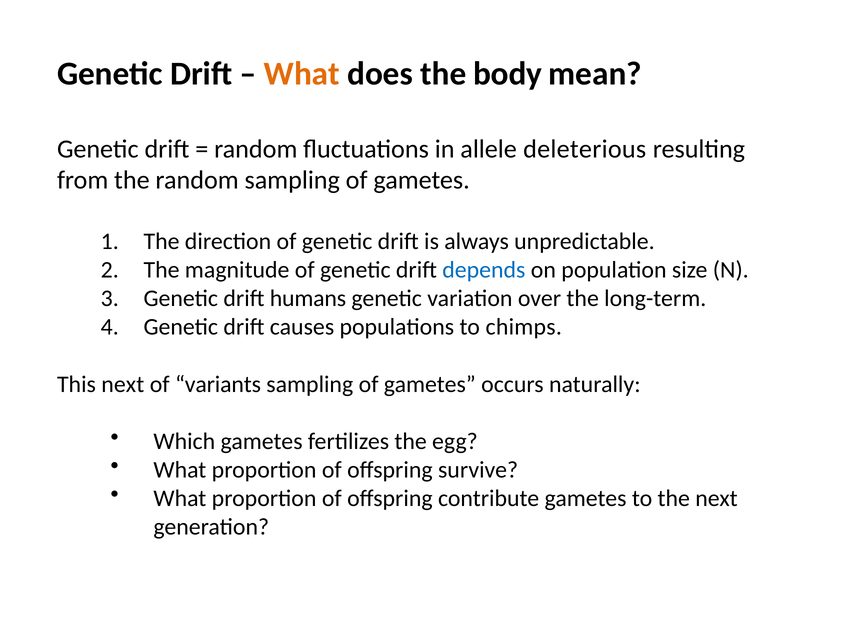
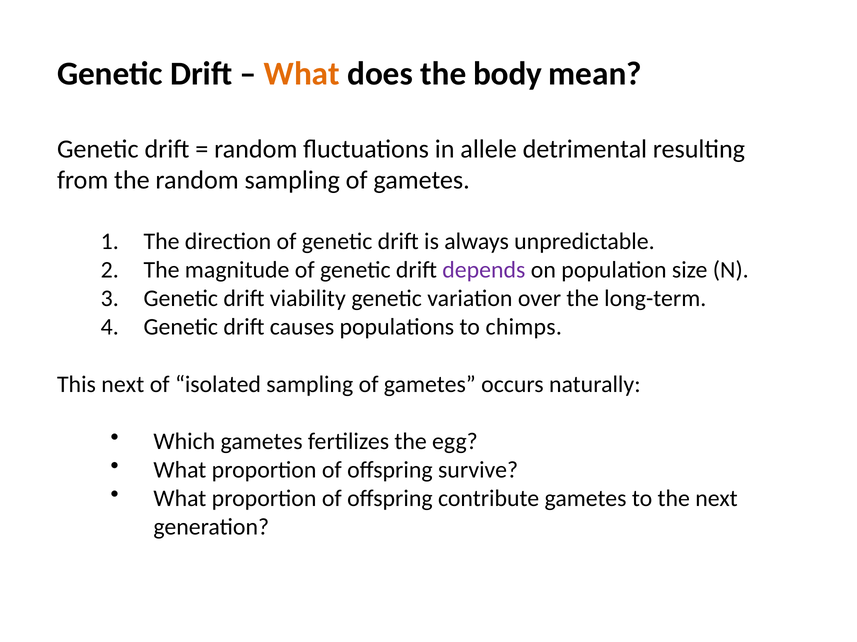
deleterious: deleterious -> detrimental
depends colour: blue -> purple
humans: humans -> viability
variants: variants -> isolated
